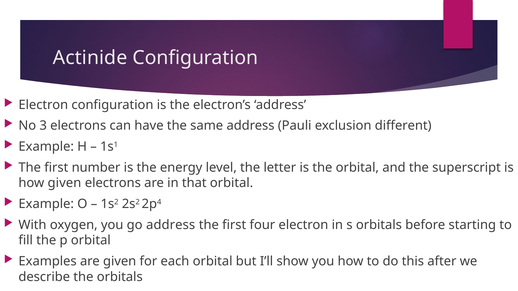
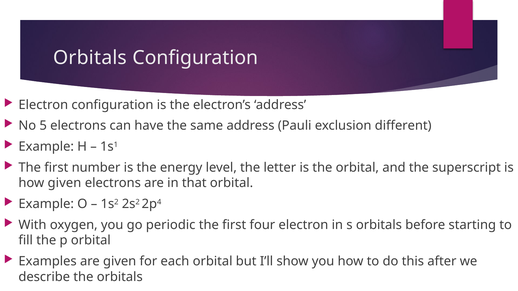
Actinide at (90, 58): Actinide -> Orbitals
3: 3 -> 5
go address: address -> periodic
